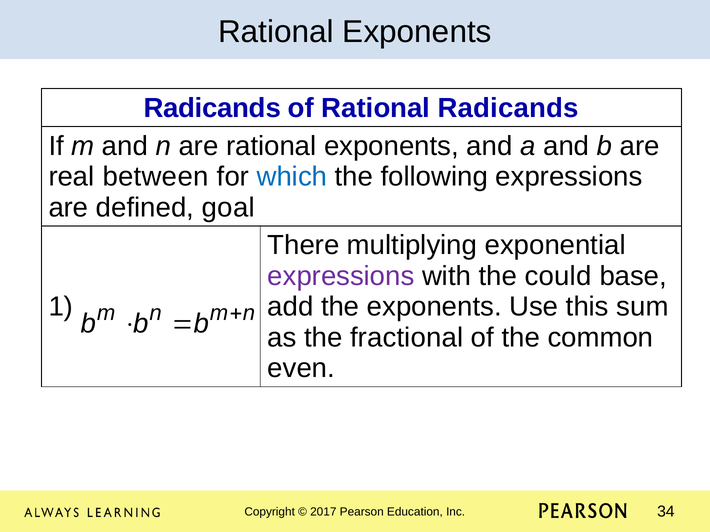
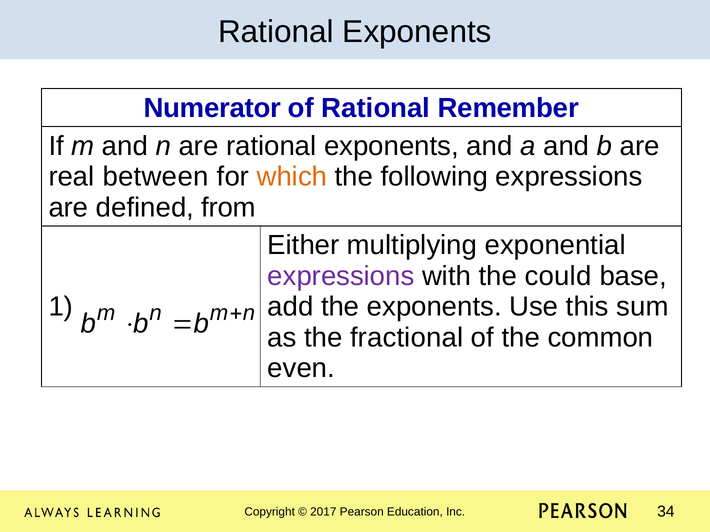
Radicands at (212, 108): Radicands -> Numerator
Rational Radicands: Radicands -> Remember
which colour: blue -> orange
goal: goal -> from
There: There -> Either
